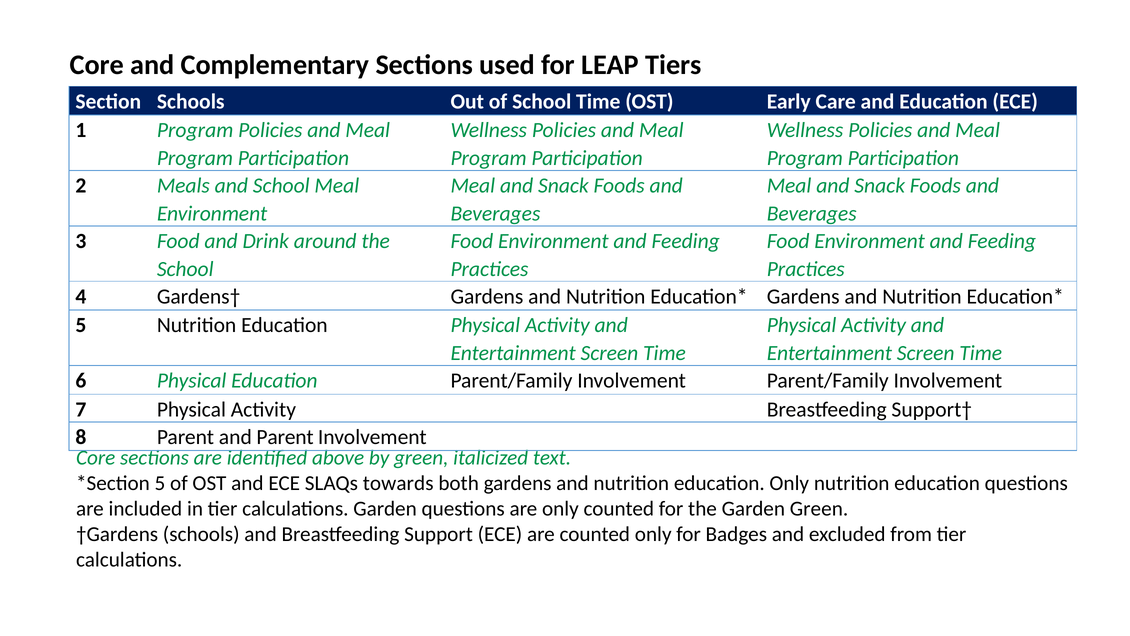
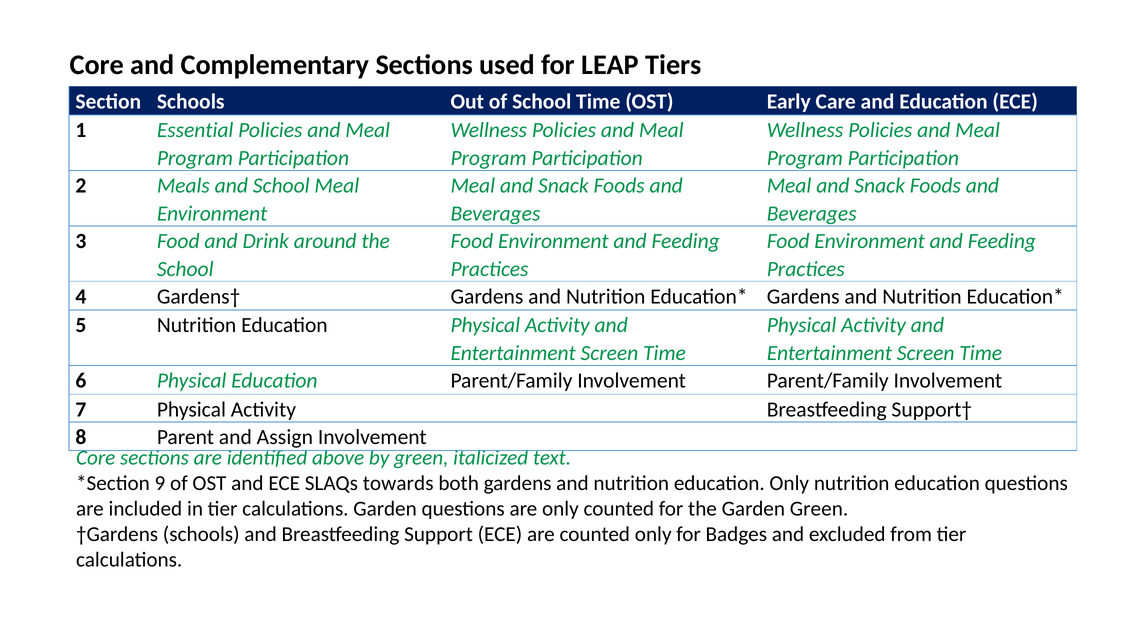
1 Program: Program -> Essential
and Parent: Parent -> Assign
5 at (160, 483): 5 -> 9
